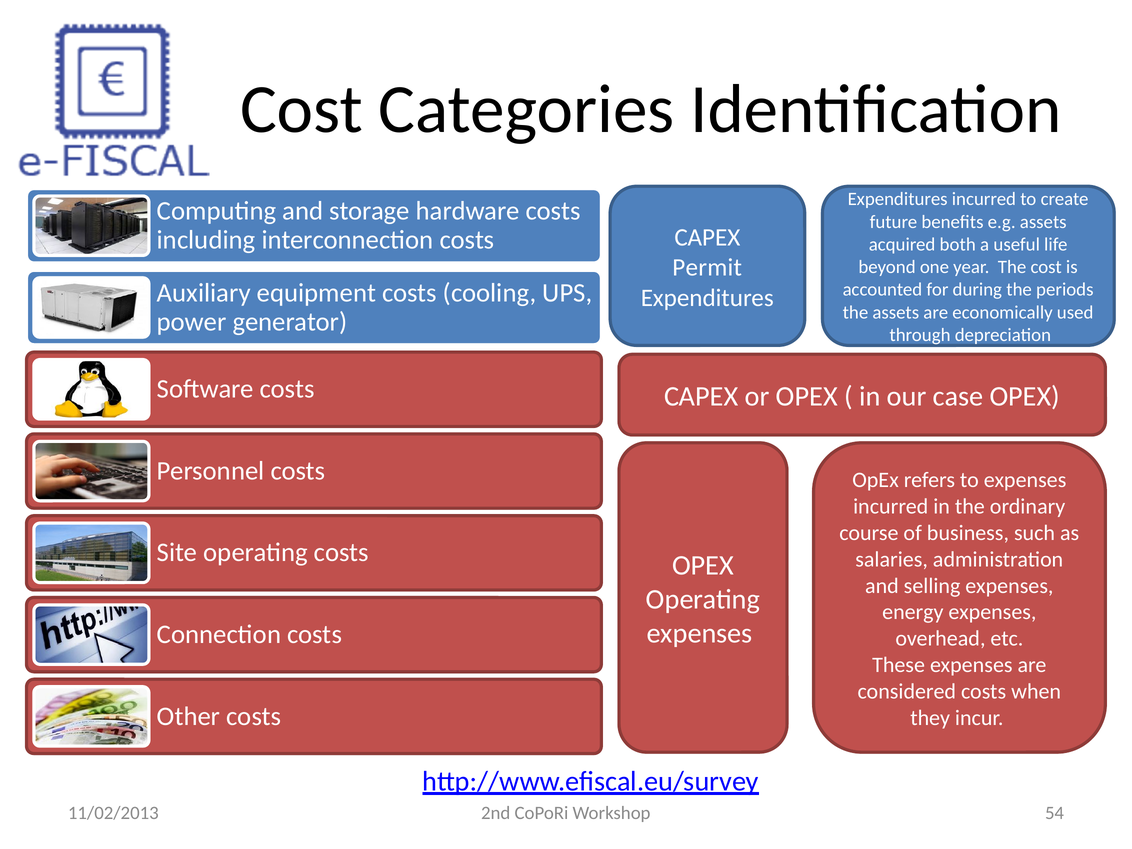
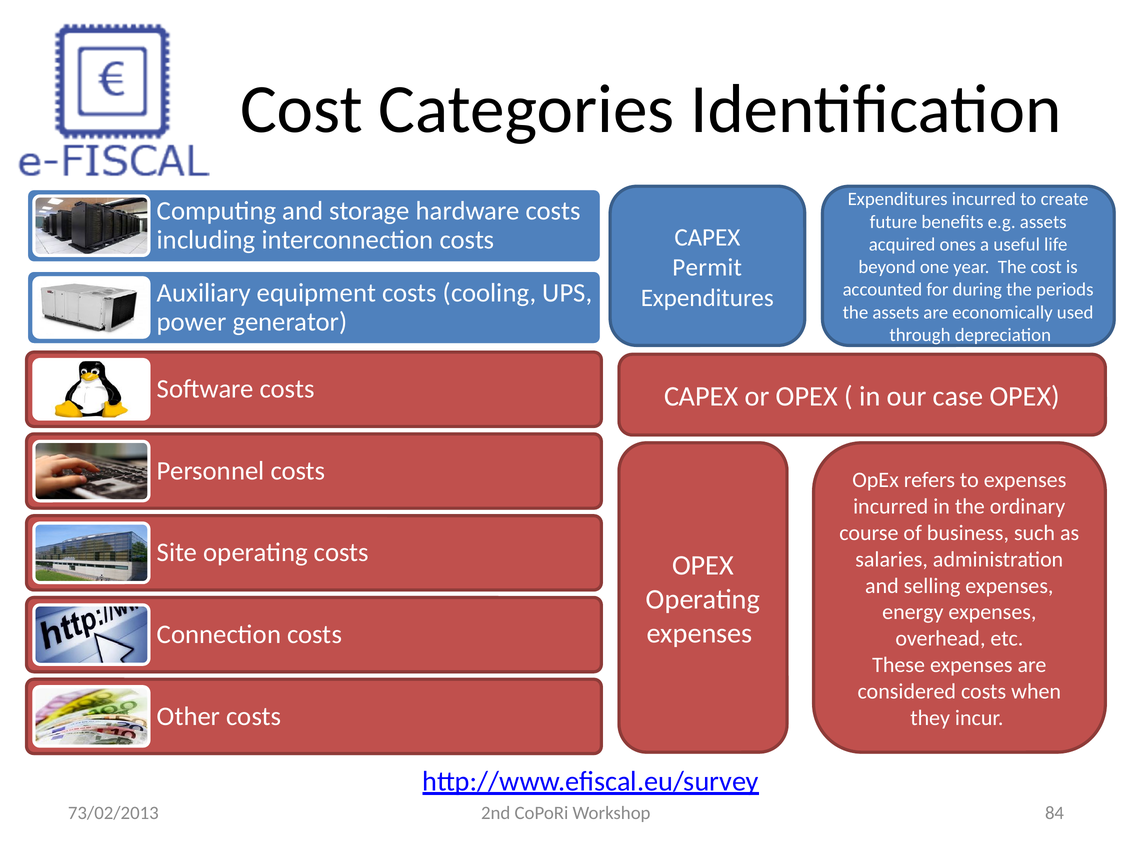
both: both -> ones
11/02/2013: 11/02/2013 -> 73/02/2013
54: 54 -> 84
